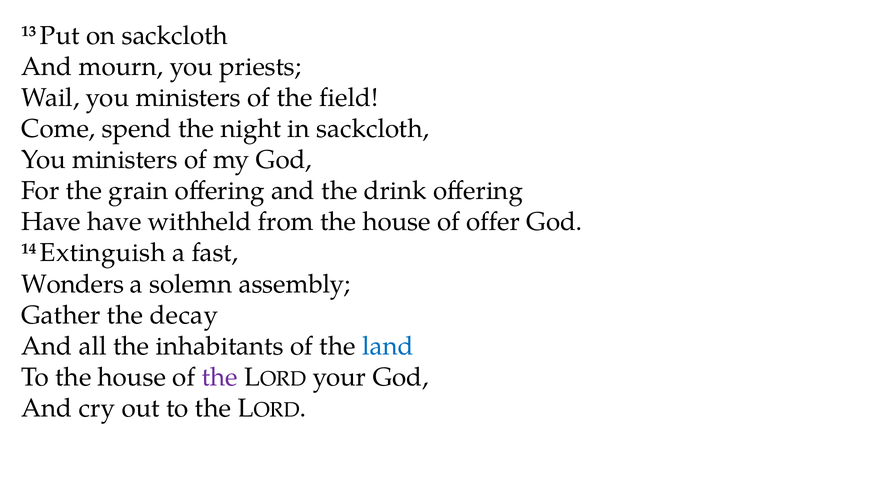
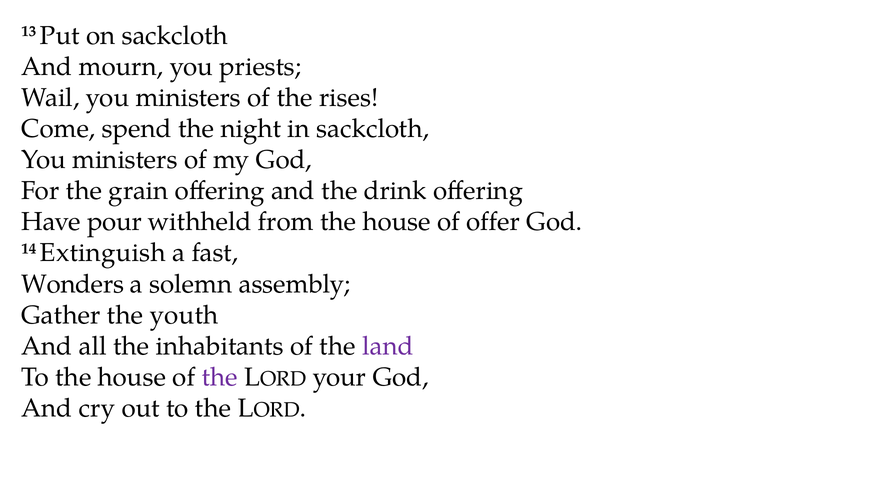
field: field -> rises
Have have: have -> pour
decay: decay -> youth
land colour: blue -> purple
